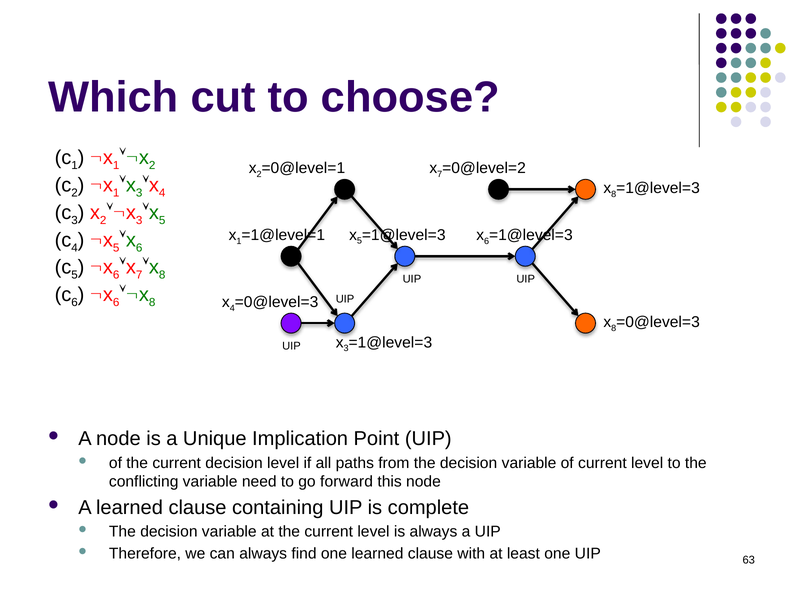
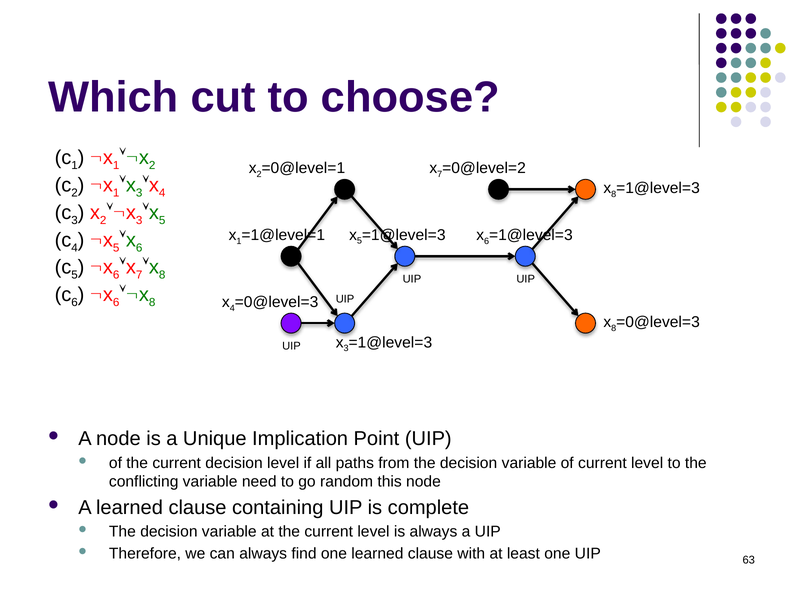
forward: forward -> random
